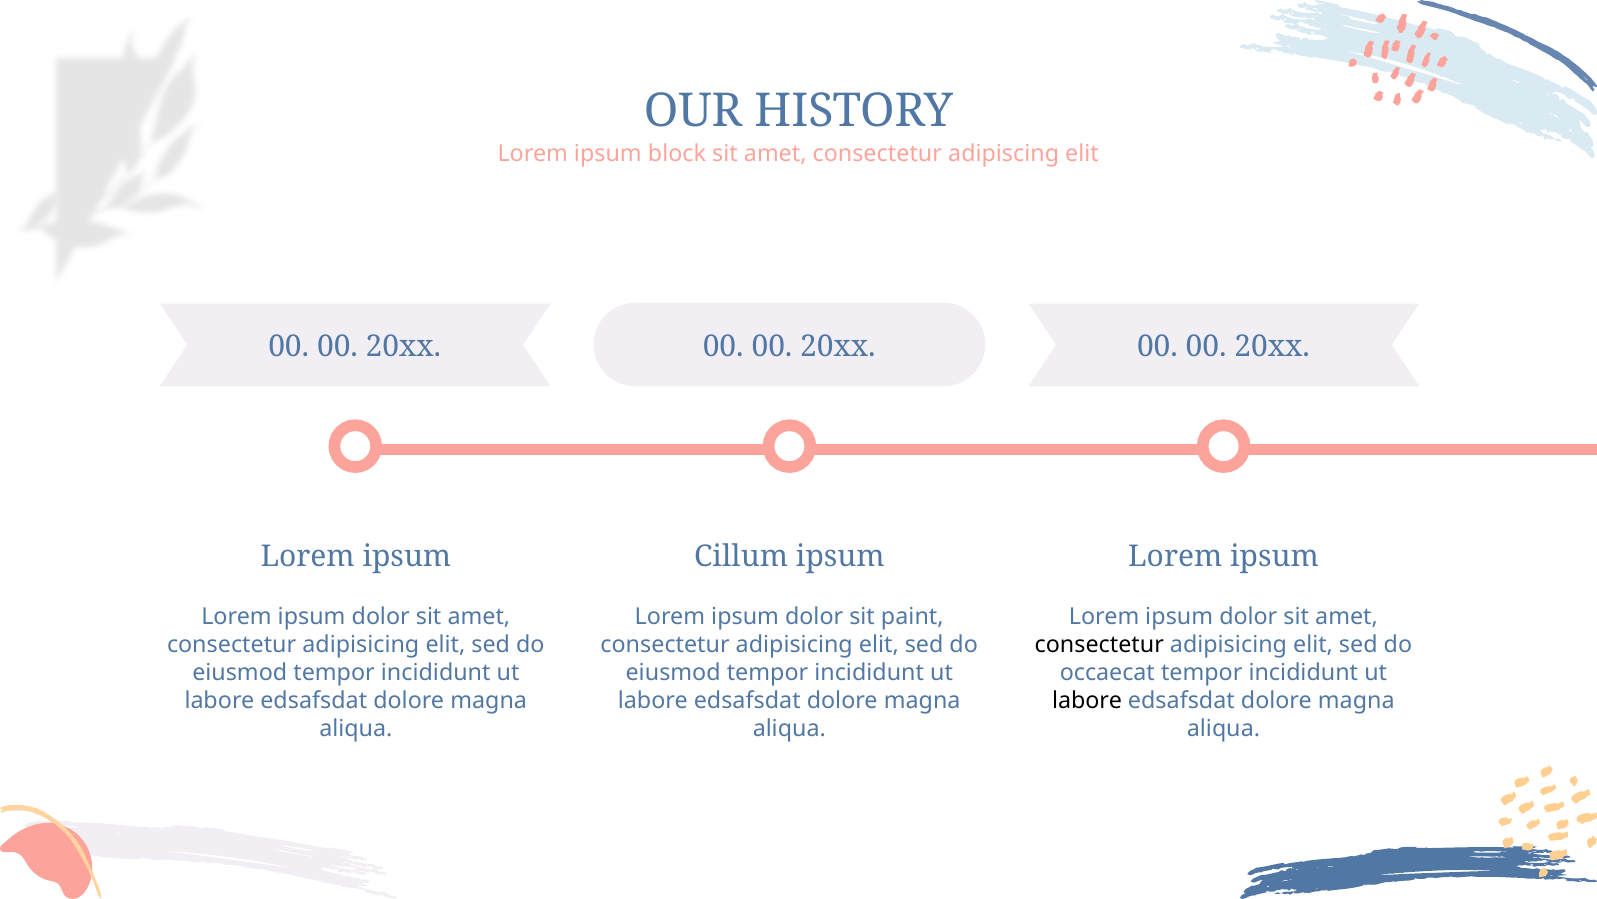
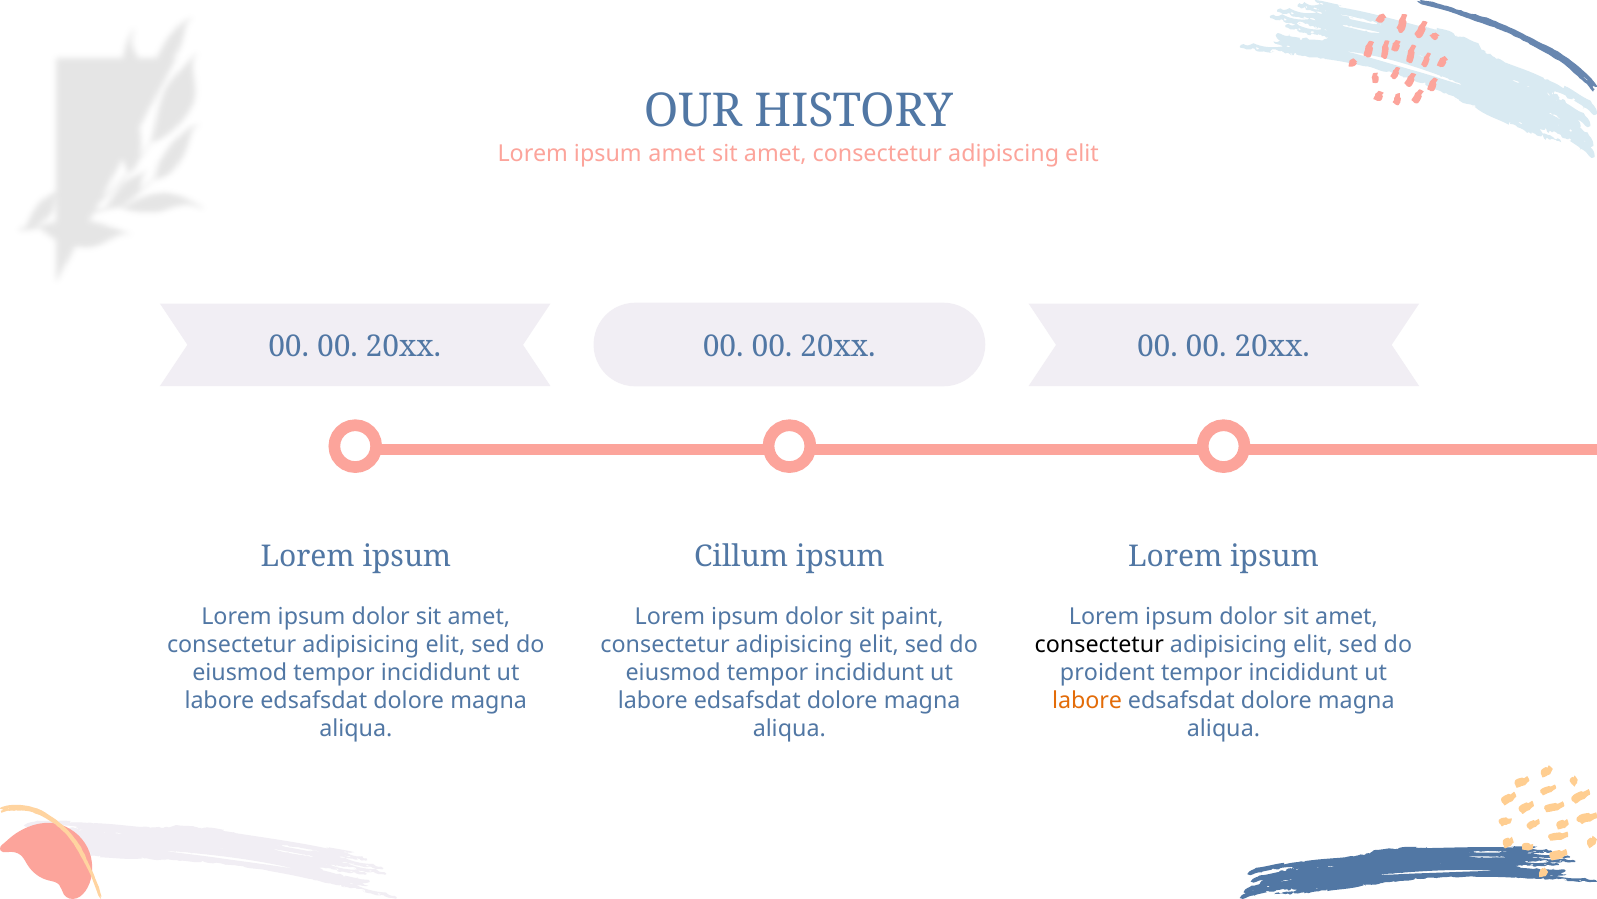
ipsum block: block -> amet
occaecat: occaecat -> proident
labore at (1087, 700) colour: black -> orange
